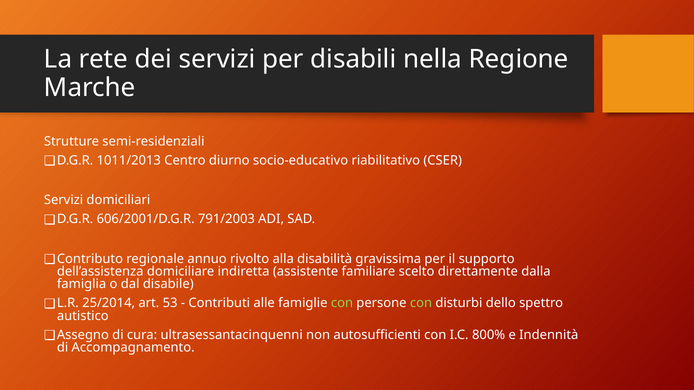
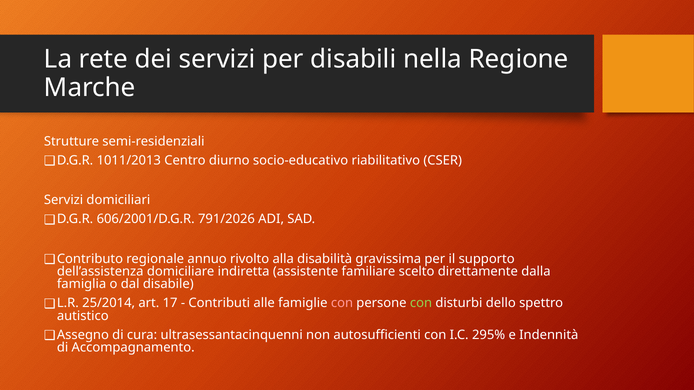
791/2003: 791/2003 -> 791/2026
53: 53 -> 17
con at (342, 303) colour: light green -> pink
800%: 800% -> 295%
